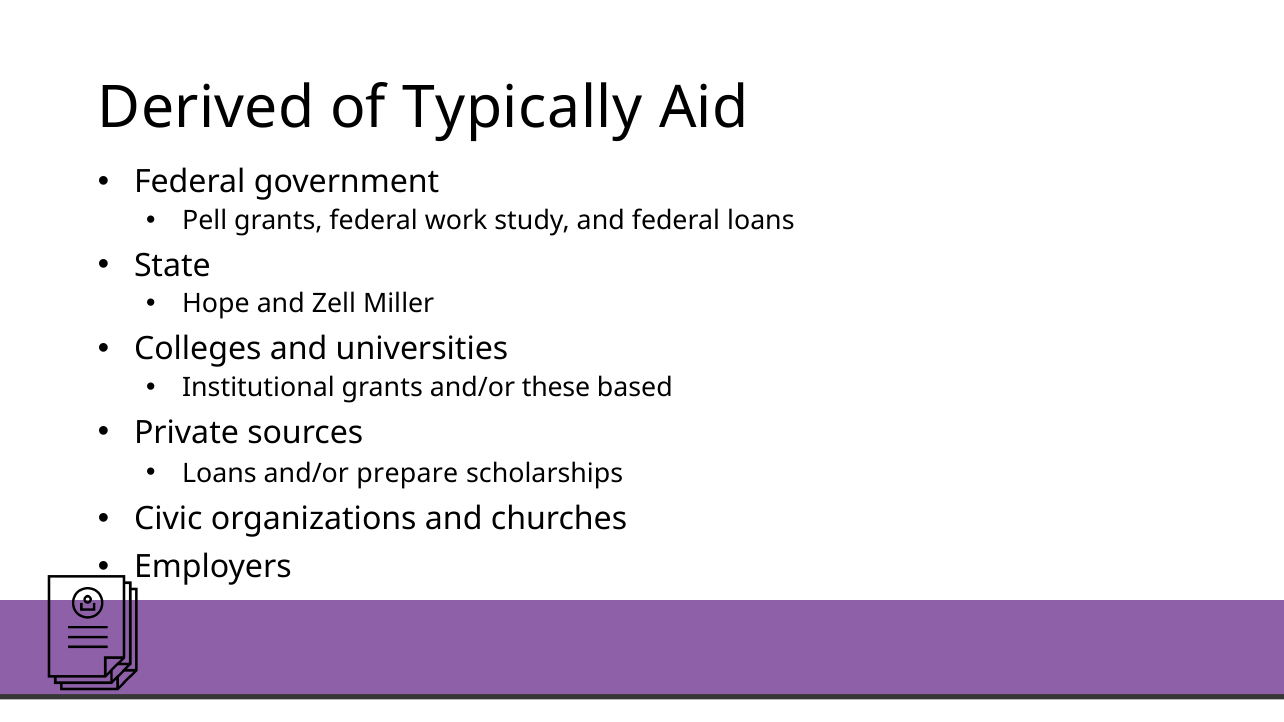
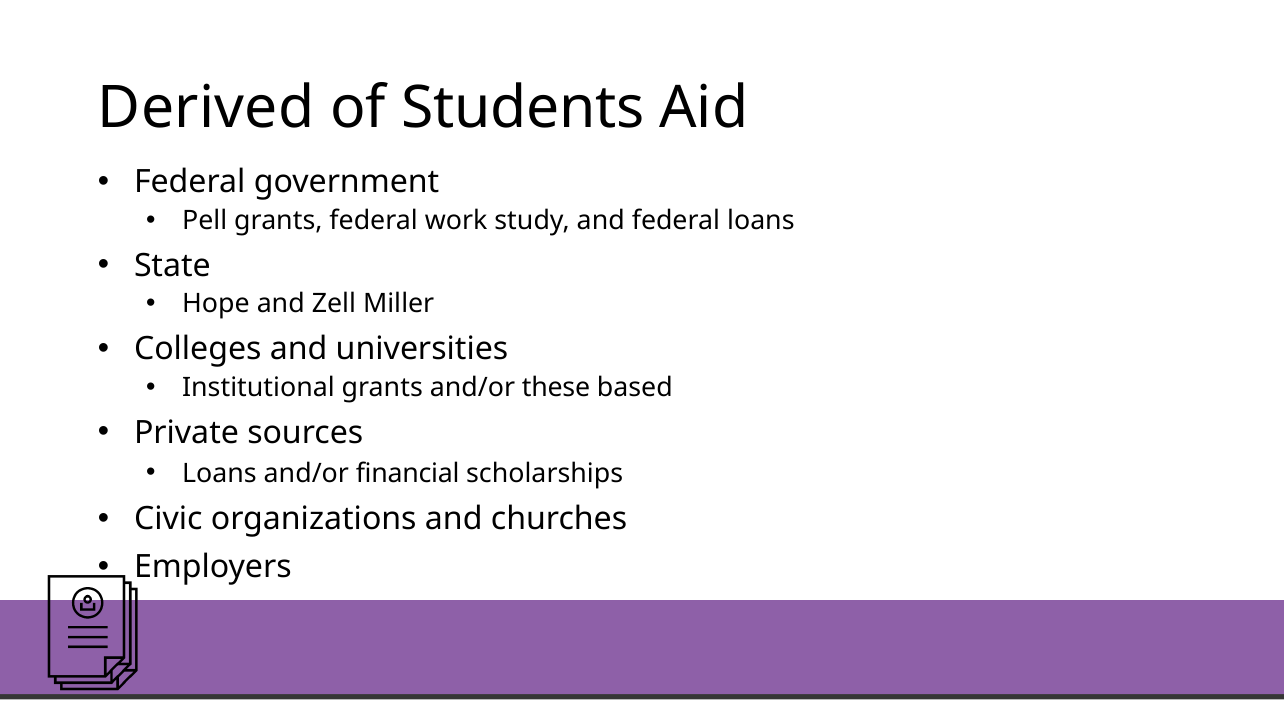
Typically: Typically -> Students
prepare: prepare -> financial
